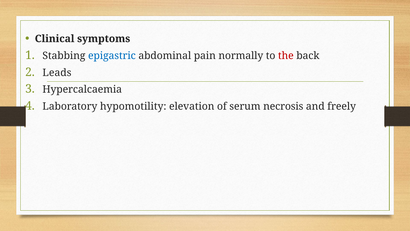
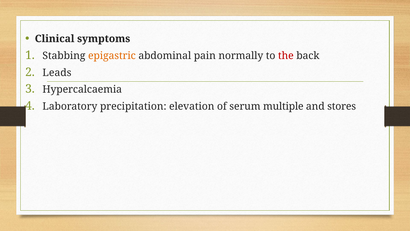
epigastric colour: blue -> orange
hypomotility: hypomotility -> precipitation
necrosis: necrosis -> multiple
freely: freely -> stores
